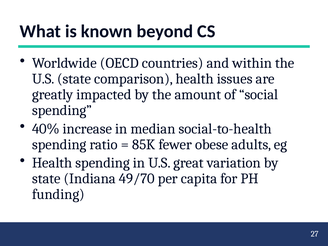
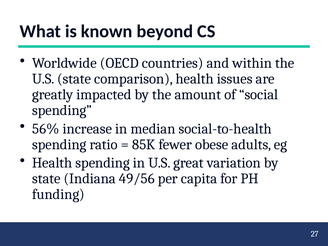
40%: 40% -> 56%
49/70: 49/70 -> 49/56
